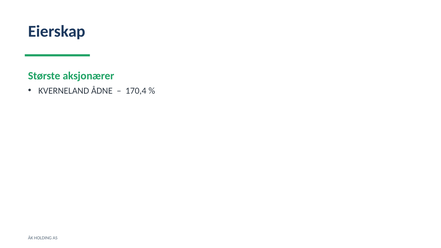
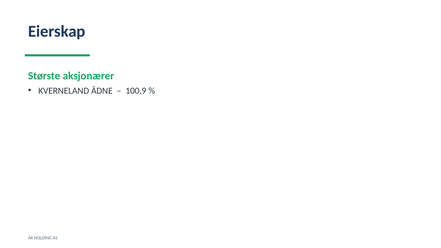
170,4: 170,4 -> 100,9
